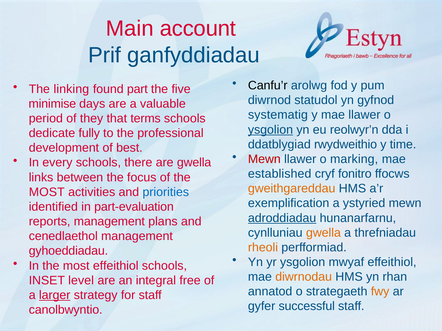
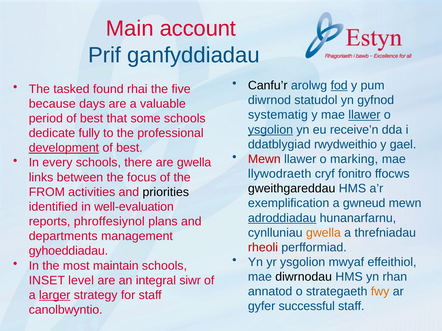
fod underline: none -> present
linking: linking -> tasked
part: part -> rhai
minimise: minimise -> because
llawer at (364, 115) underline: none -> present
period of they: they -> best
terms: terms -> some
reolwyr’n: reolwyr’n -> receive’n
time: time -> gael
development underline: none -> present
established: established -> llywodraeth
gweithgareddau colour: orange -> black
MOST at (47, 192): MOST -> FROM
priorities colour: blue -> black
ystyried: ystyried -> gwneud
part-evaluation: part-evaluation -> well-evaluation
reports management: management -> phroffesiynol
cenedlaethol: cenedlaethol -> departments
rheoli colour: orange -> red
most effeithiol: effeithiol -> maintain
diwrnodau colour: orange -> black
free: free -> siwr
